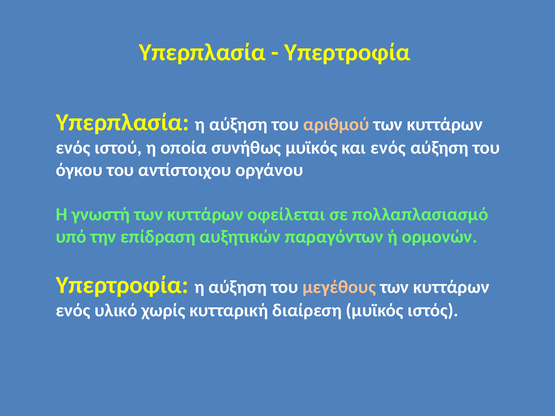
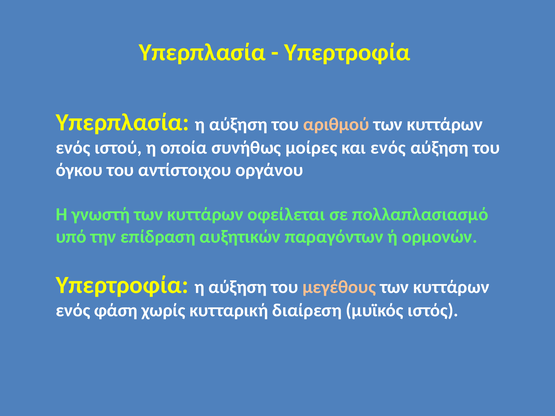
συνήθως μυϊκός: μυϊκός -> μοίρες
υλικό: υλικό -> φάση
